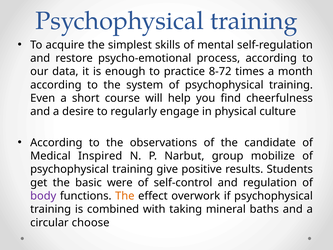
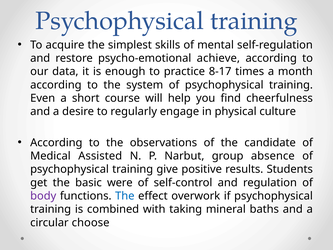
process: process -> achieve
8-72: 8-72 -> 8-17
Inspired: Inspired -> Assisted
mobilize: mobilize -> absence
The at (125, 196) colour: orange -> blue
